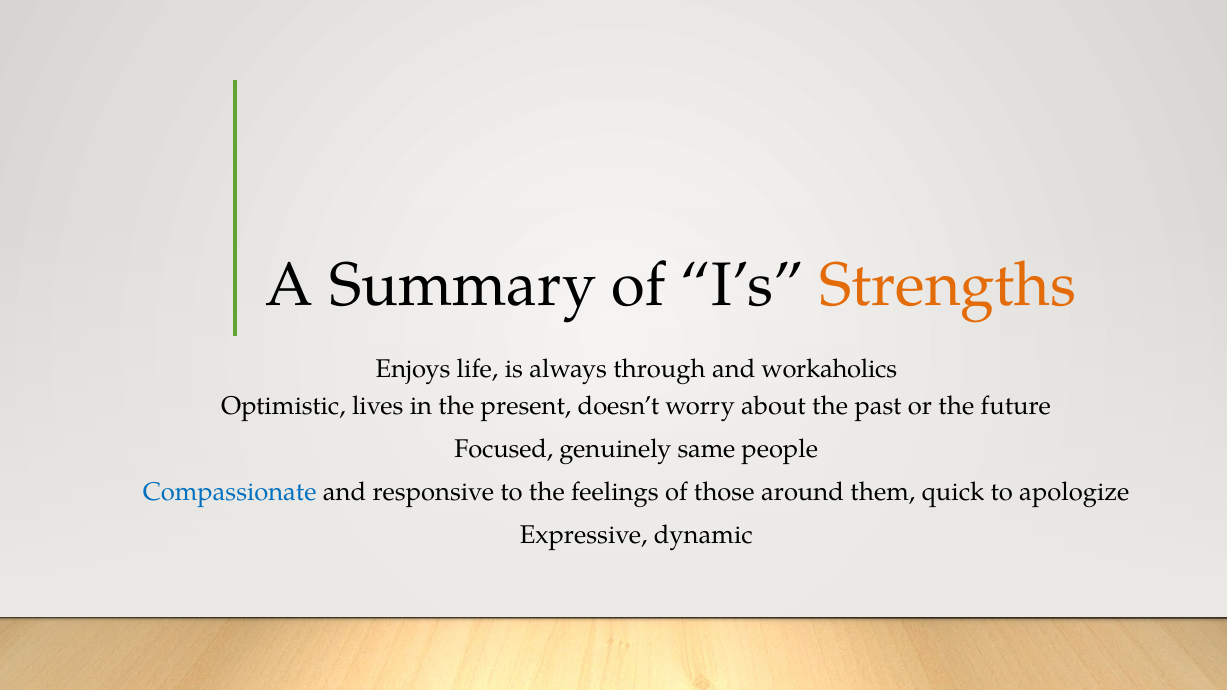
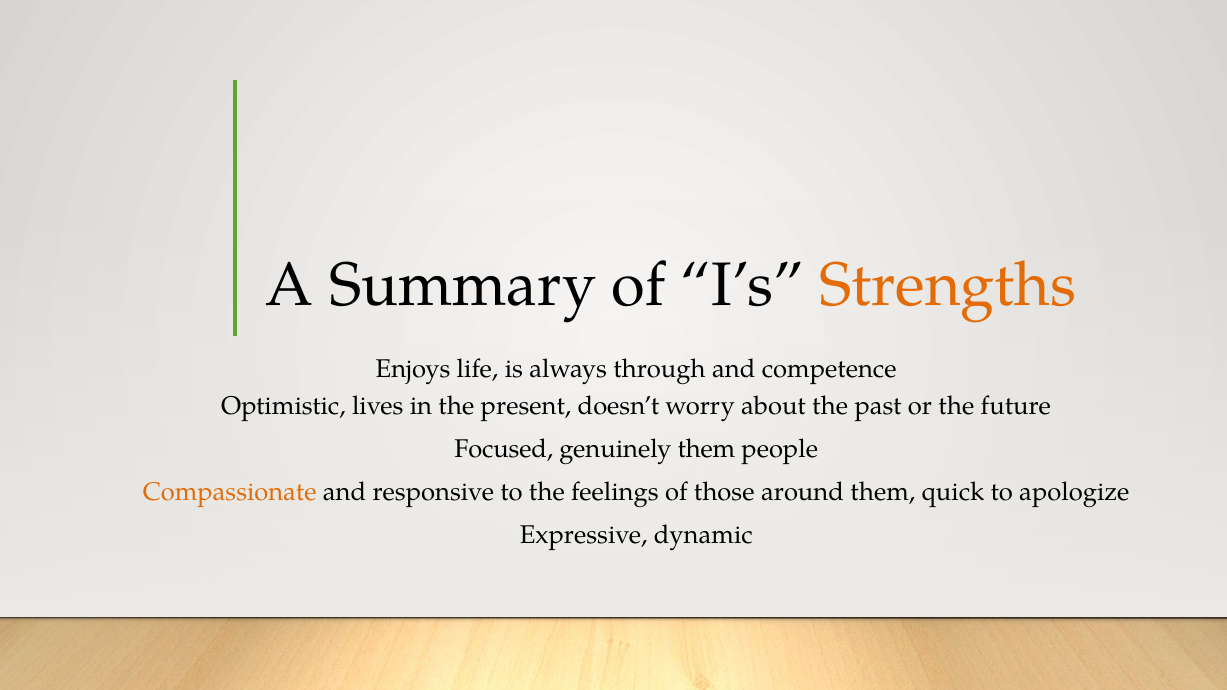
workaholics: workaholics -> competence
genuinely same: same -> them
Compassionate colour: blue -> orange
